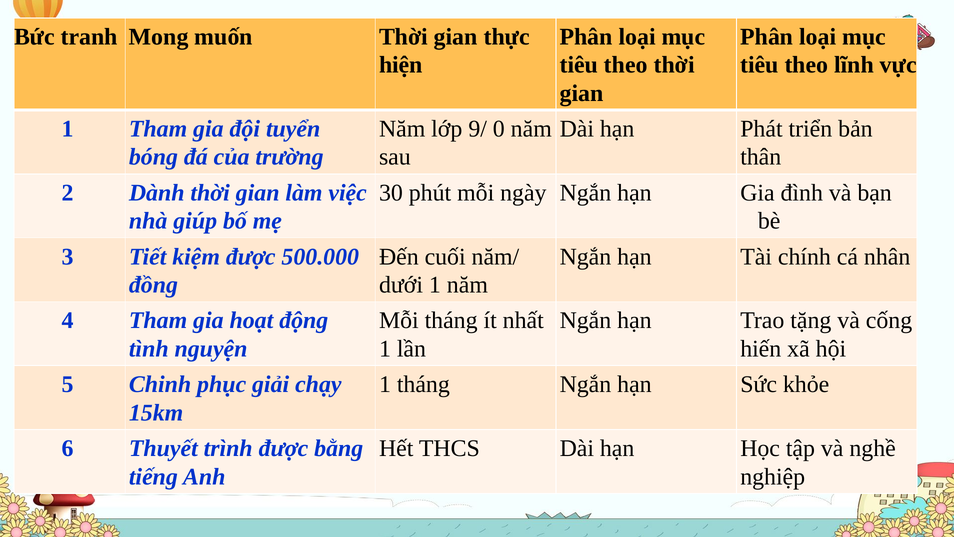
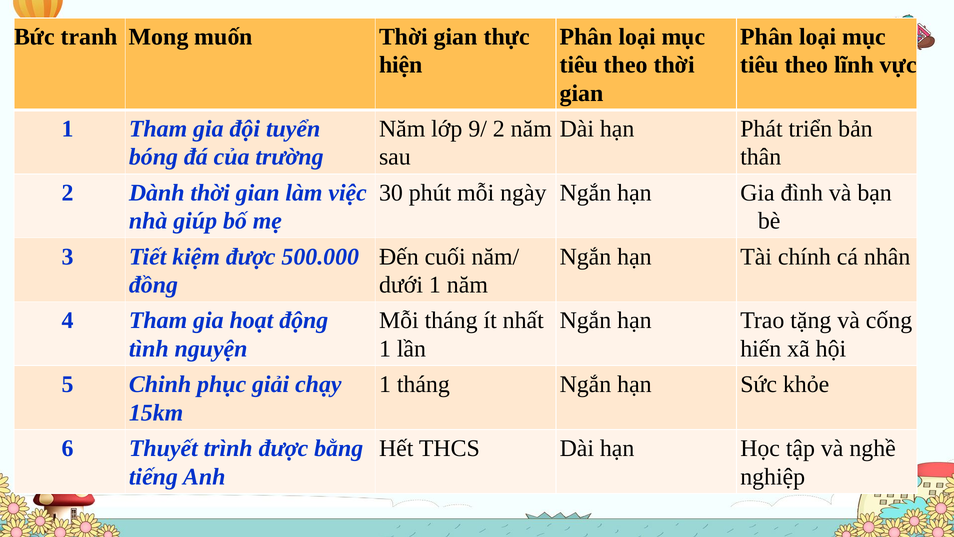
9/ 0: 0 -> 2
